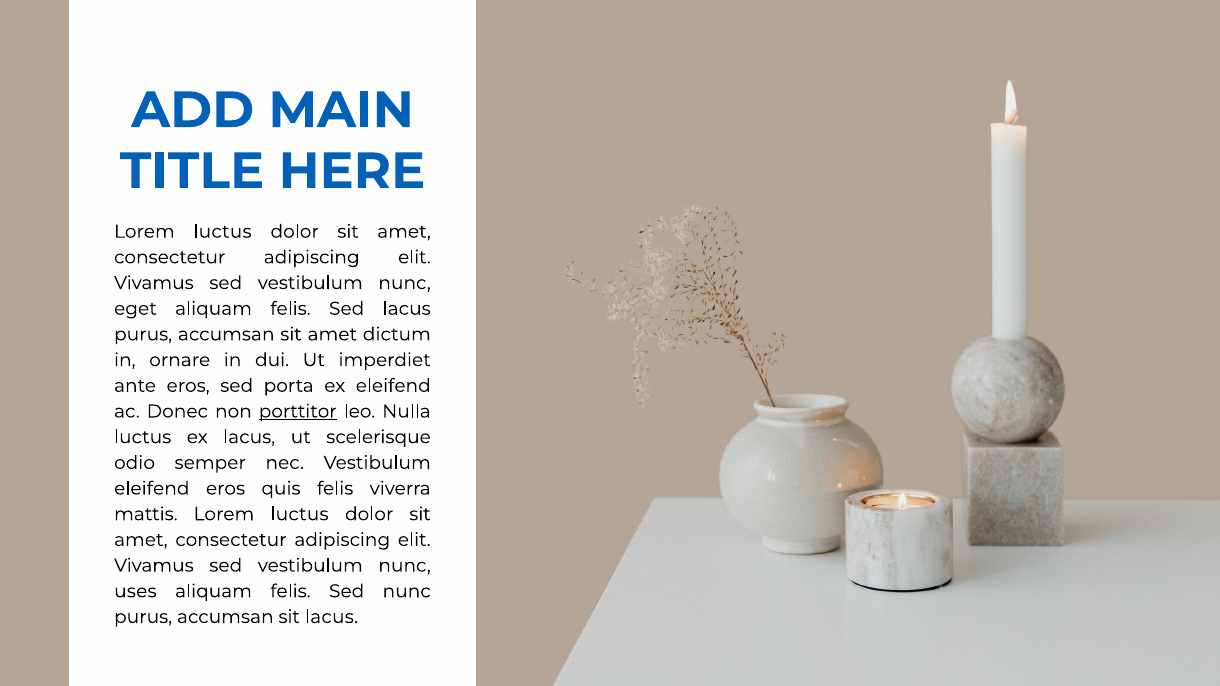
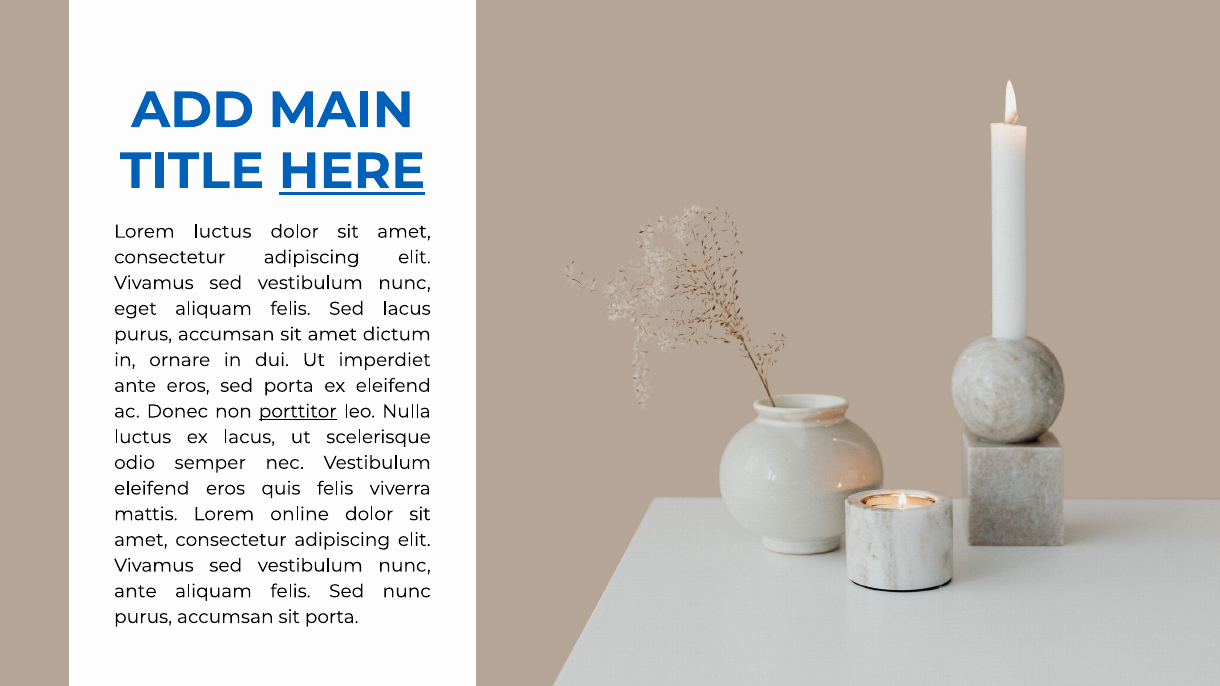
HERE underline: none -> present
mattis Lorem luctus: luctus -> online
uses at (135, 591): uses -> ante
sit lacus: lacus -> porta
